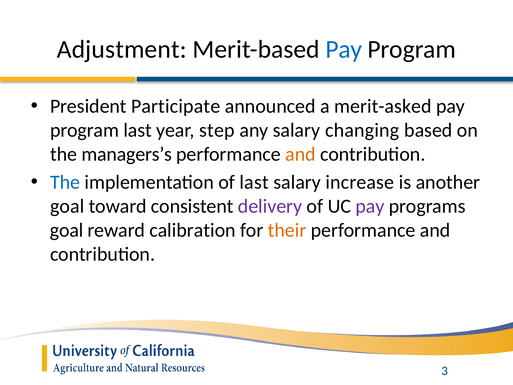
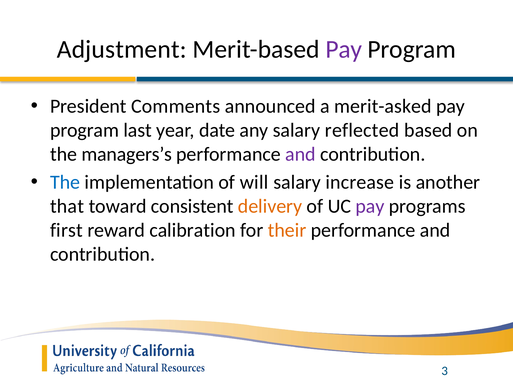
Pay at (344, 49) colour: blue -> purple
Participate: Participate -> Comments
step: step -> date
changing: changing -> reflected
and at (301, 154) colour: orange -> purple
of last: last -> will
goal at (67, 206): goal -> that
delivery colour: purple -> orange
goal at (67, 230): goal -> first
